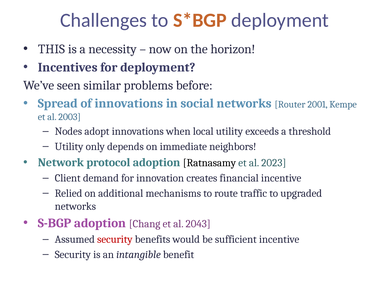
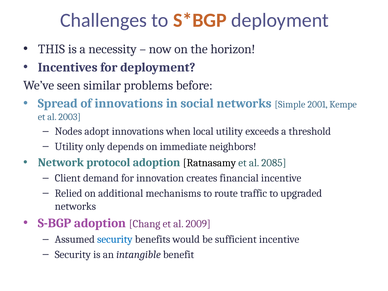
Router: Router -> Simple
2023: 2023 -> 2085
2043: 2043 -> 2009
security at (115, 239) colour: red -> blue
